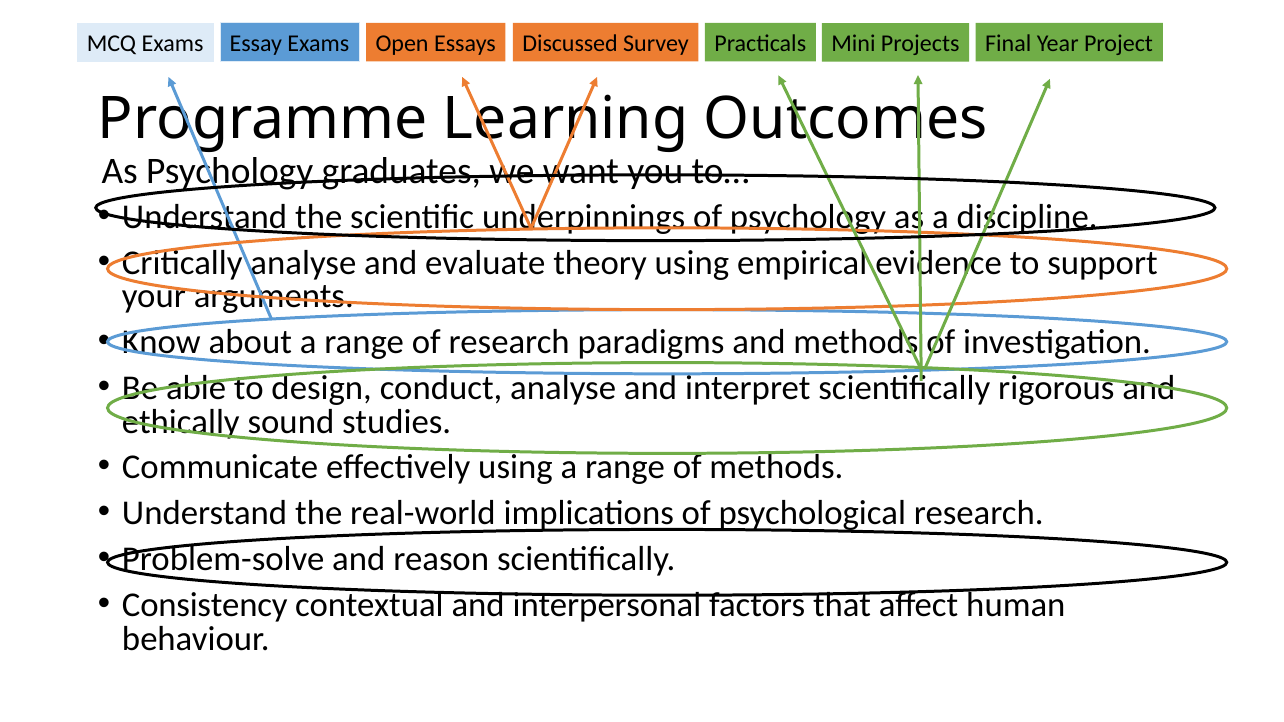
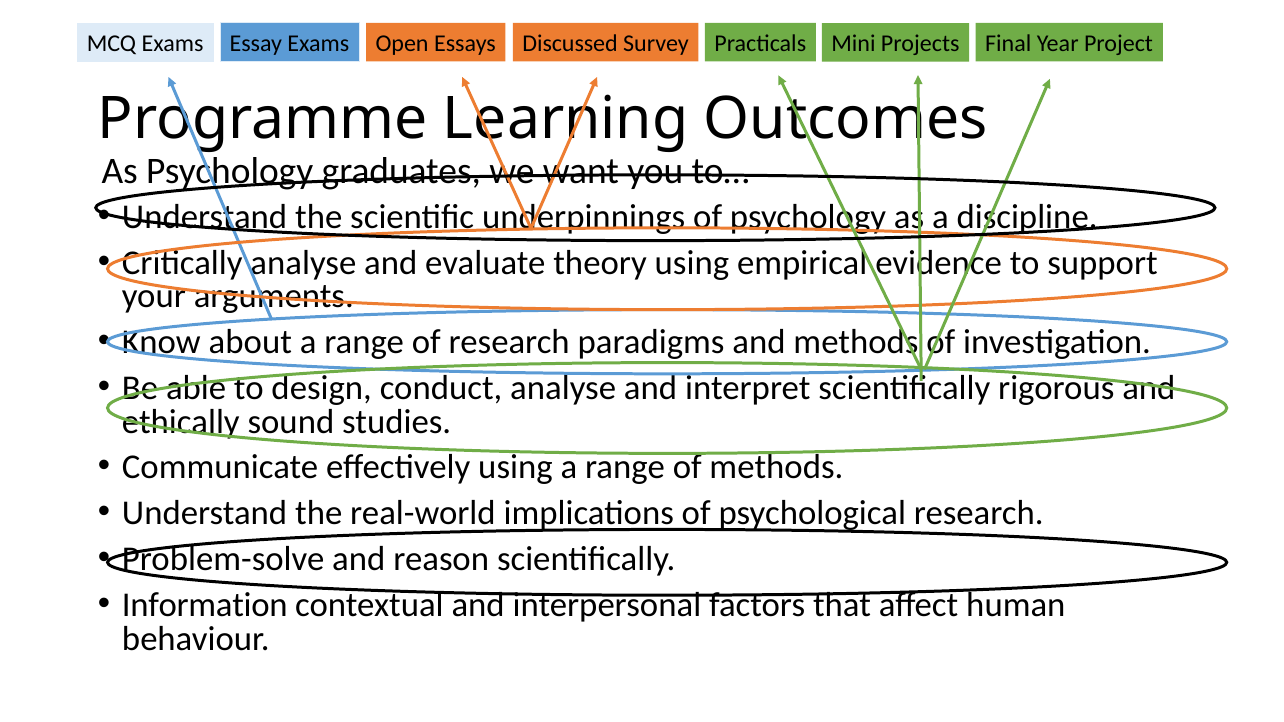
Consistency: Consistency -> Information
